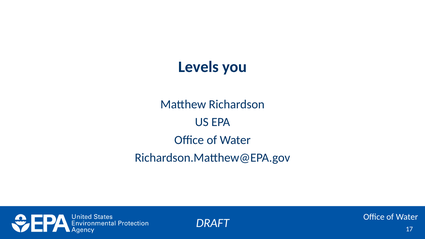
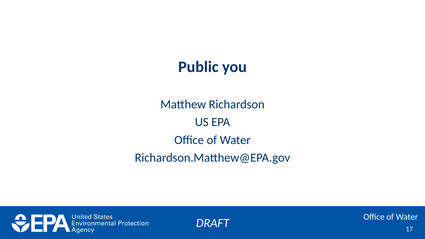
Levels: Levels -> Public
